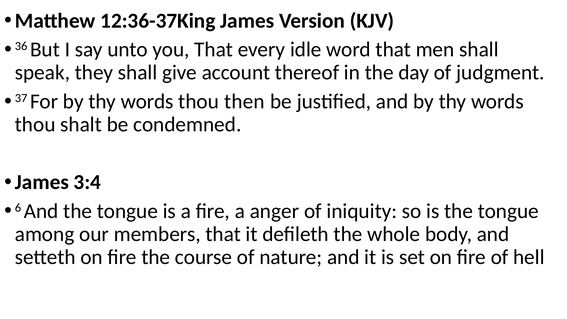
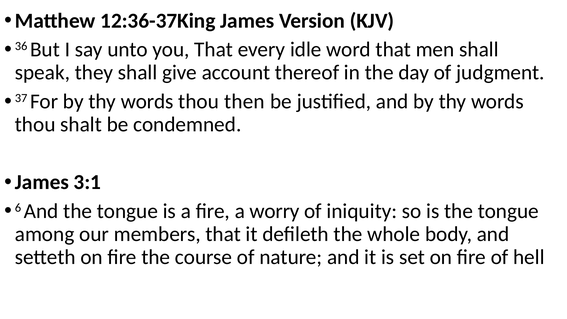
3:4: 3:4 -> 3:1
anger: anger -> worry
